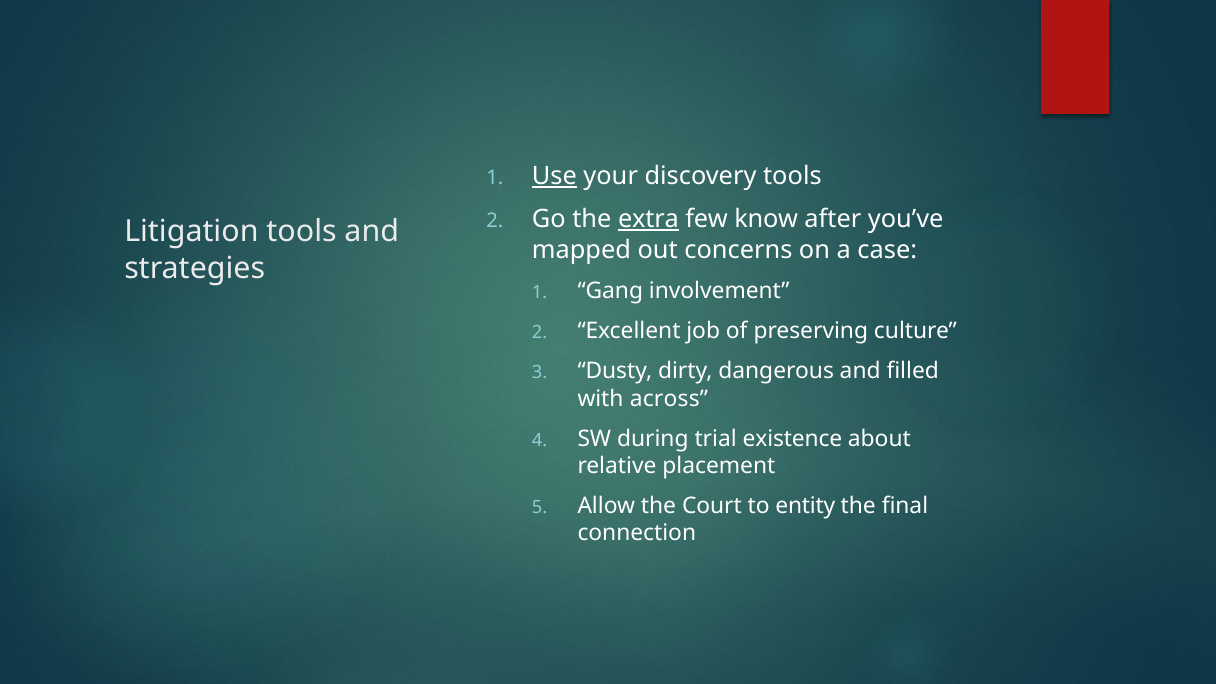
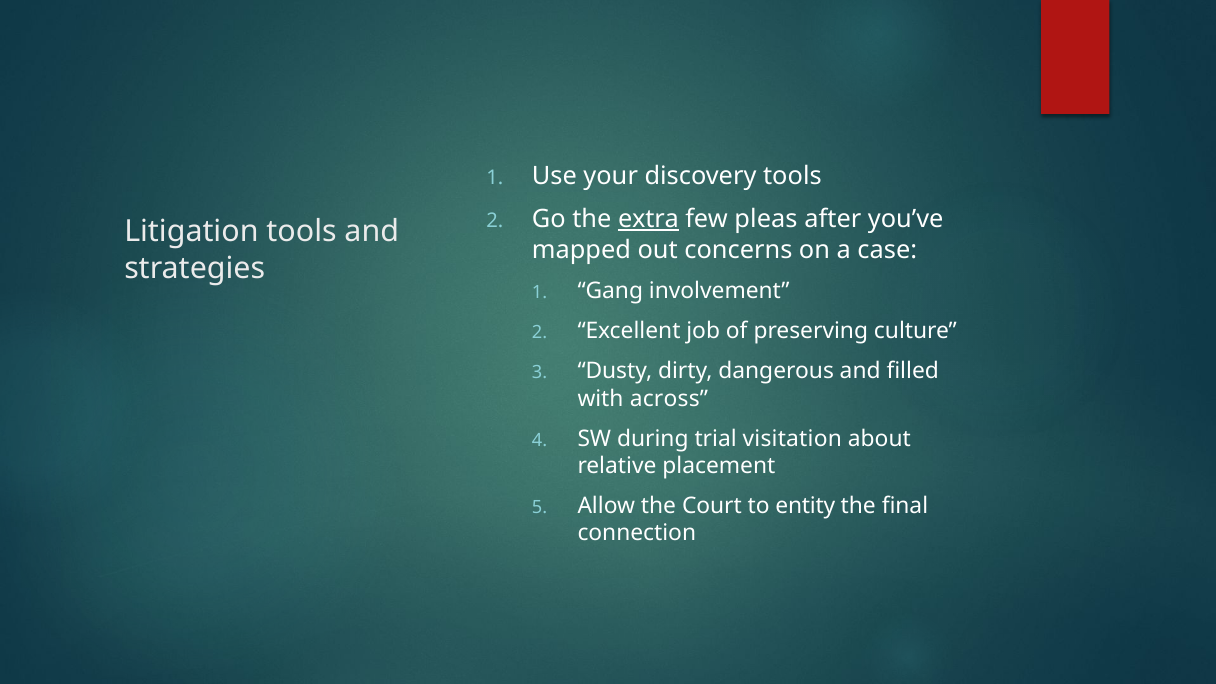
Use underline: present -> none
know: know -> pleas
existence: existence -> visitation
